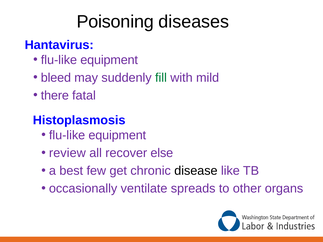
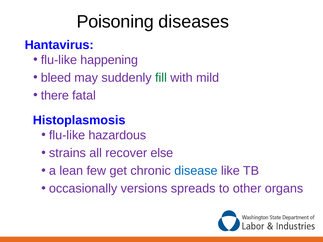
equipment at (109, 60): equipment -> happening
equipment at (117, 135): equipment -> hazardous
review: review -> strains
best: best -> lean
disease colour: black -> blue
ventilate: ventilate -> versions
